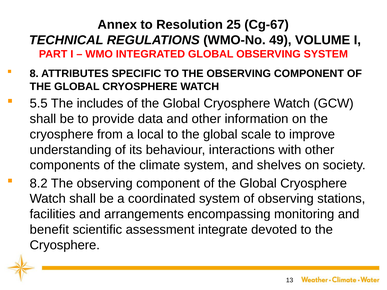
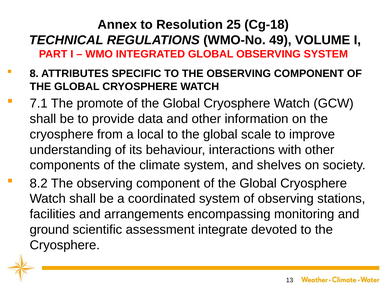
Cg-67: Cg-67 -> Cg-18
5.5: 5.5 -> 7.1
includes: includes -> promote
benefit: benefit -> ground
